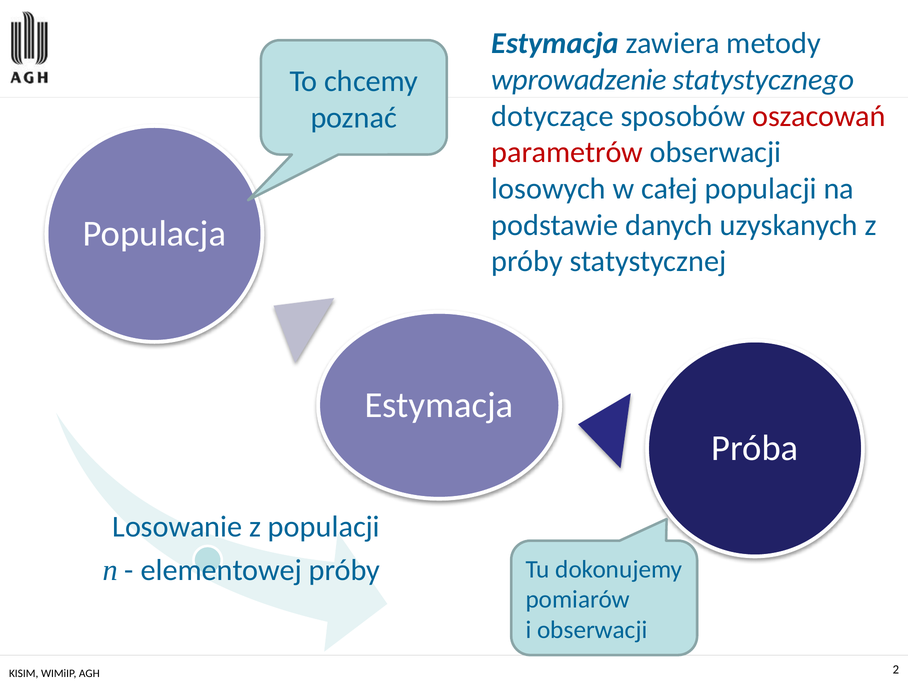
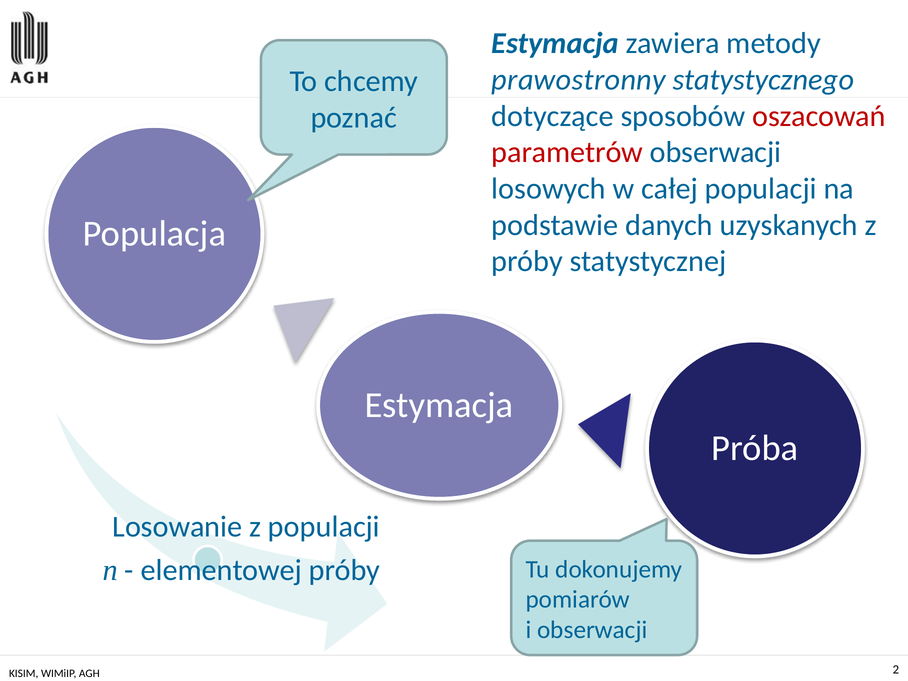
wprowadzenie: wprowadzenie -> prawostronny
